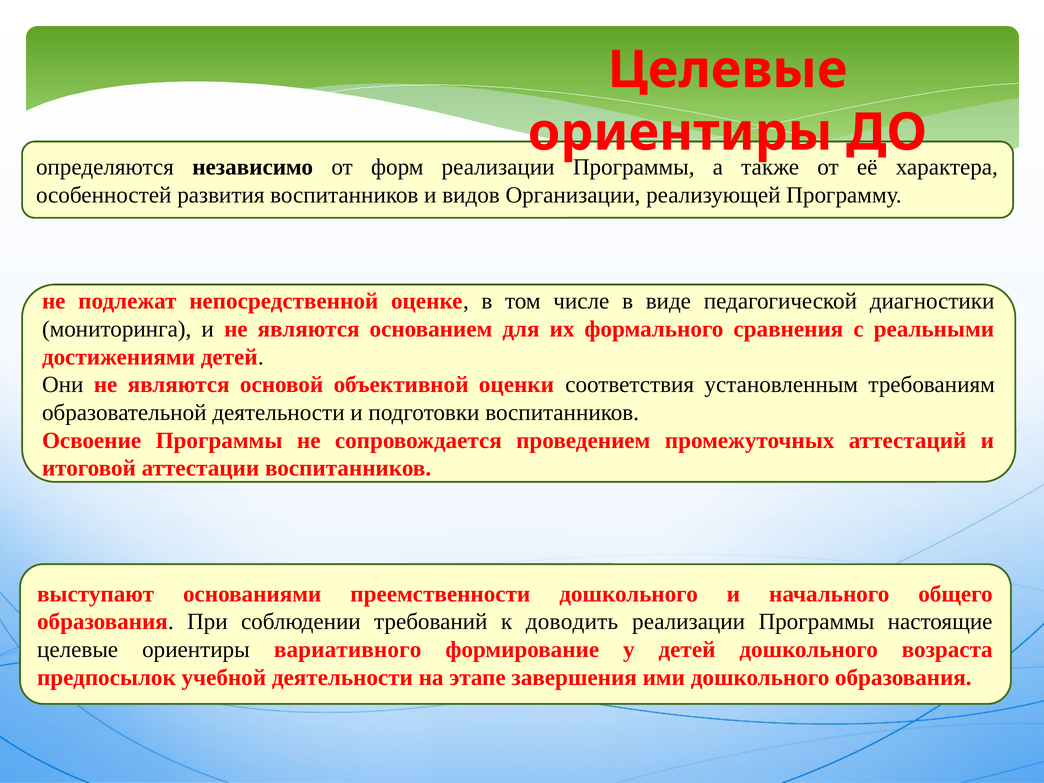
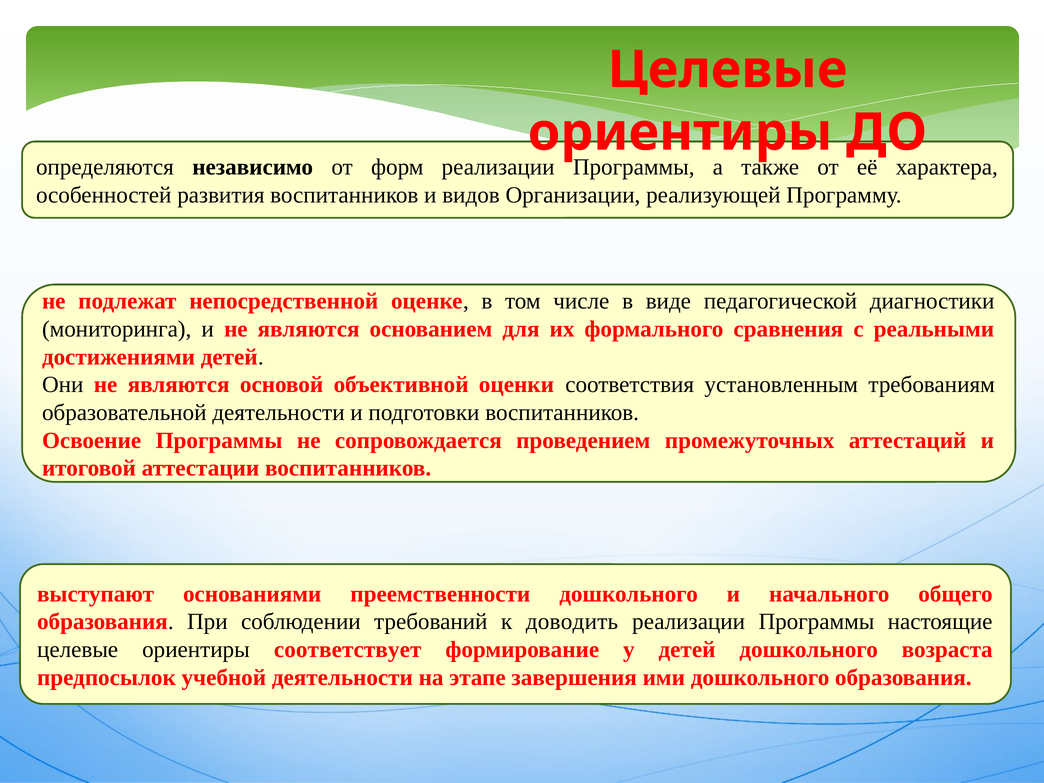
вариативного: вариативного -> соответствует
